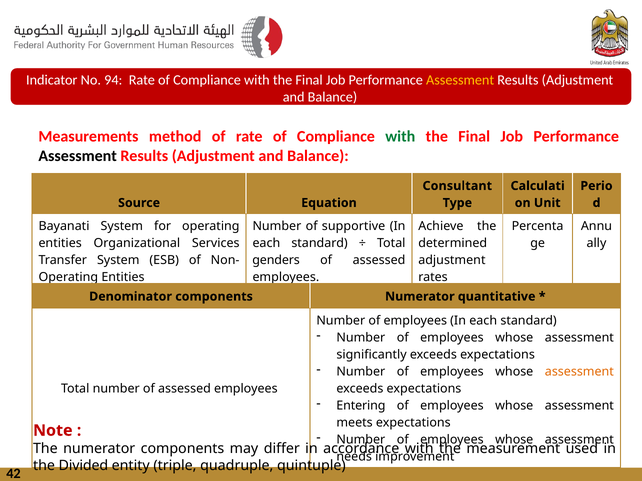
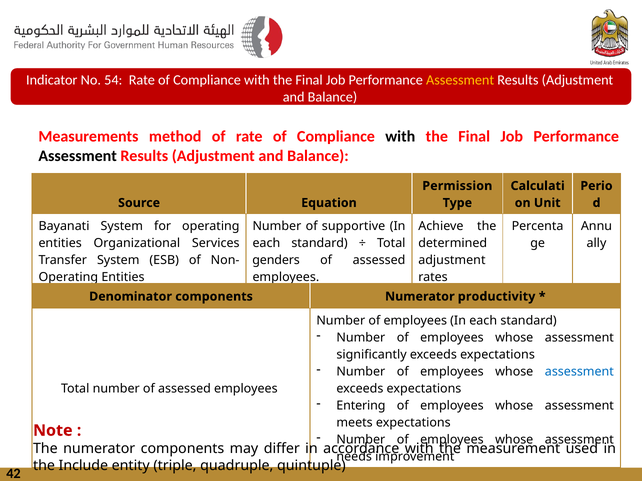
94: 94 -> 54
with at (400, 137) colour: green -> black
Consultant: Consultant -> Permission
quantitative: quantitative -> productivity
assessment at (579, 372) colour: orange -> blue
Divided: Divided -> Include
